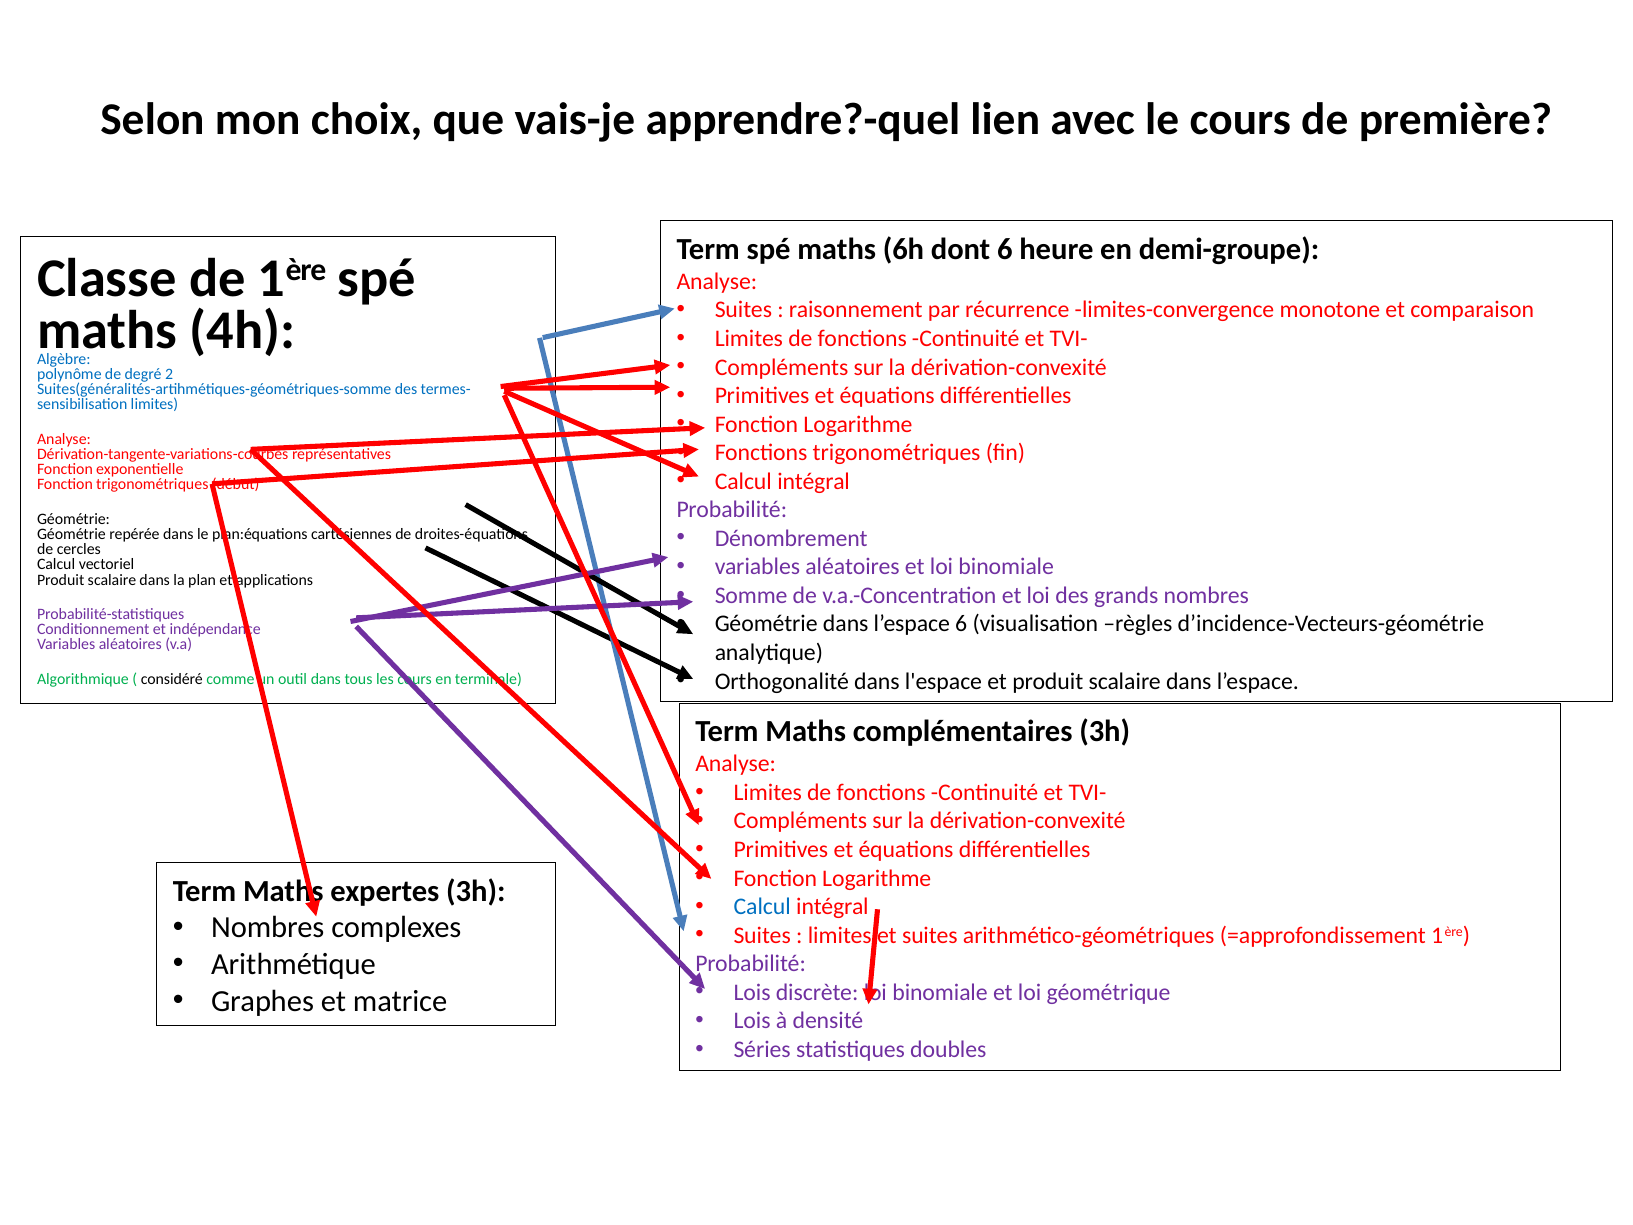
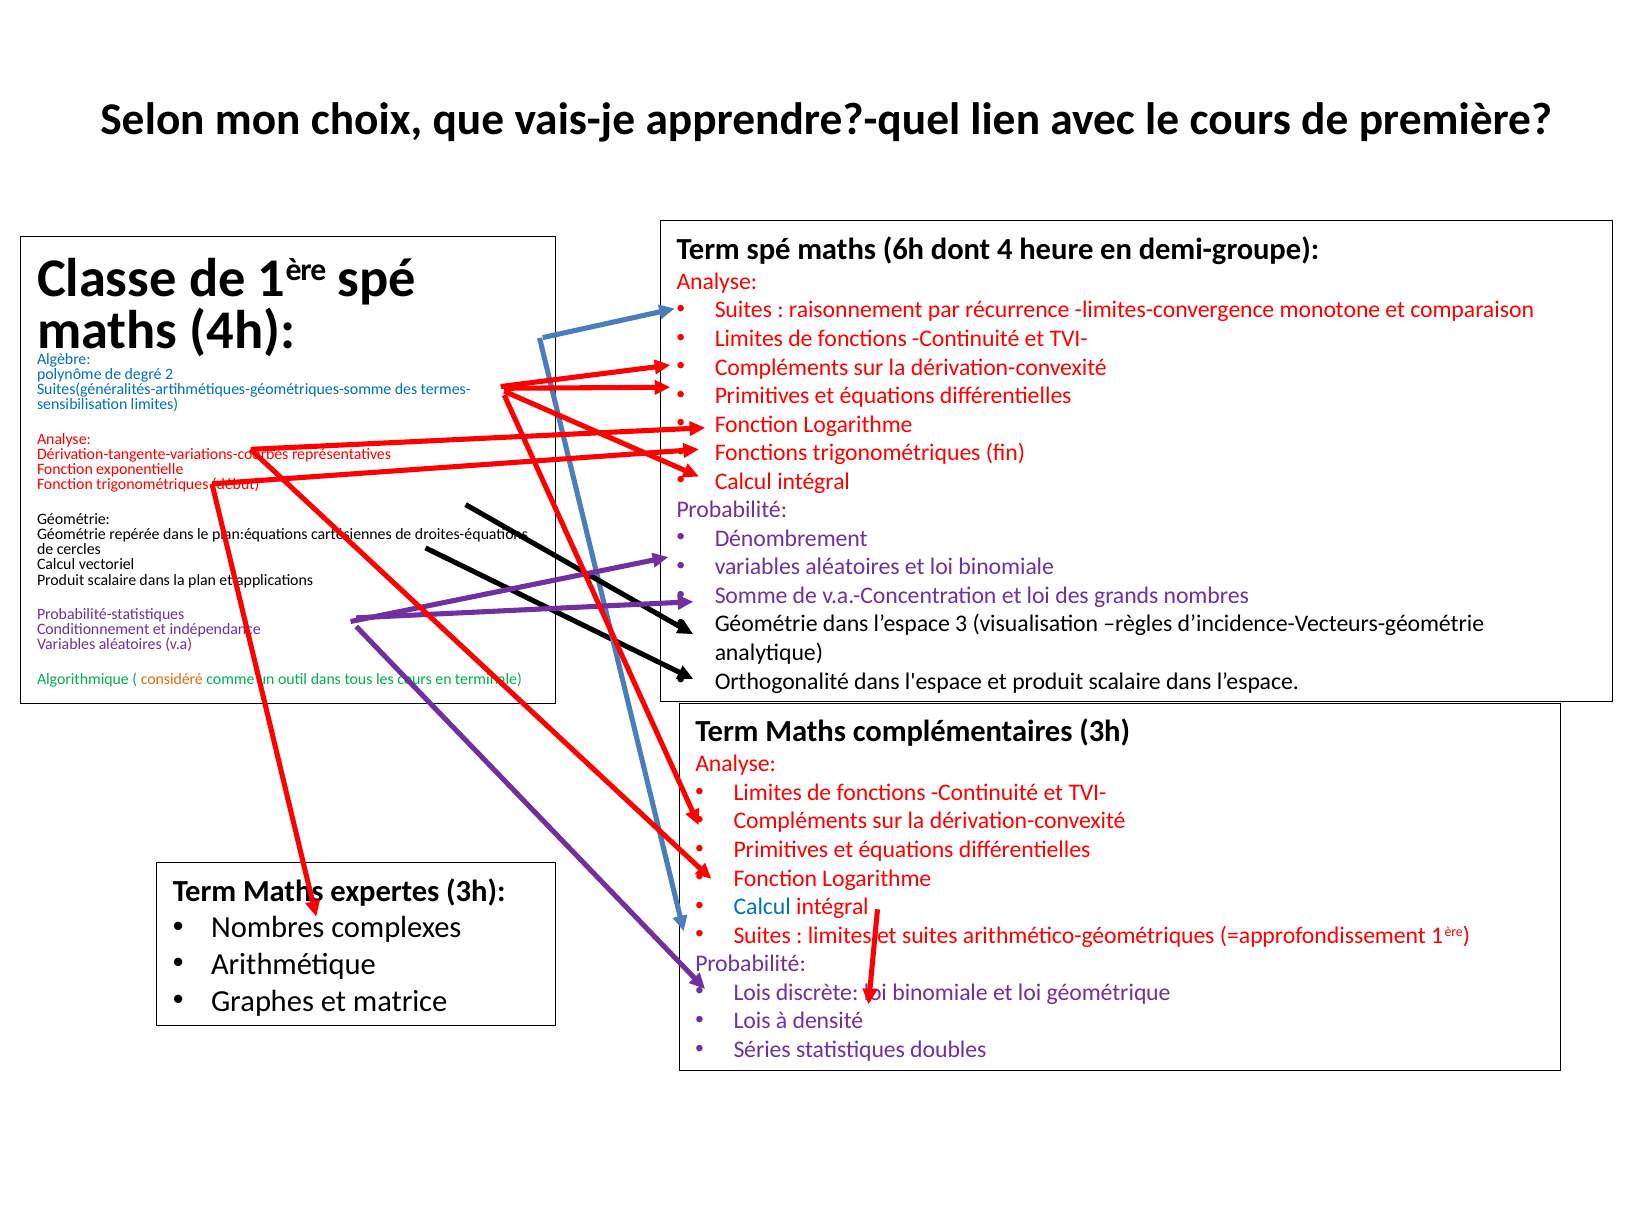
dont 6: 6 -> 4
l’espace 6: 6 -> 3
considéré colour: black -> orange
